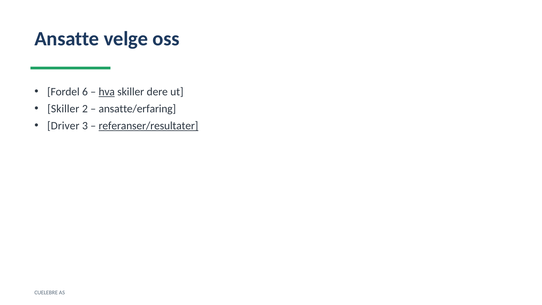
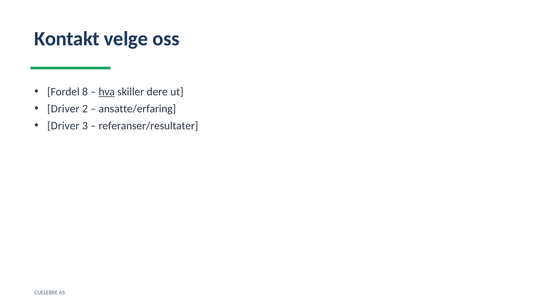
Ansatte: Ansatte -> Kontakt
6: 6 -> 8
Skiller at (63, 109): Skiller -> Driver
referanser/resultater underline: present -> none
